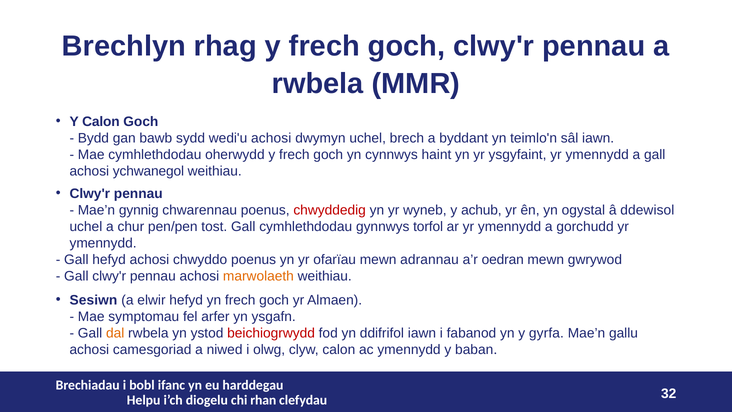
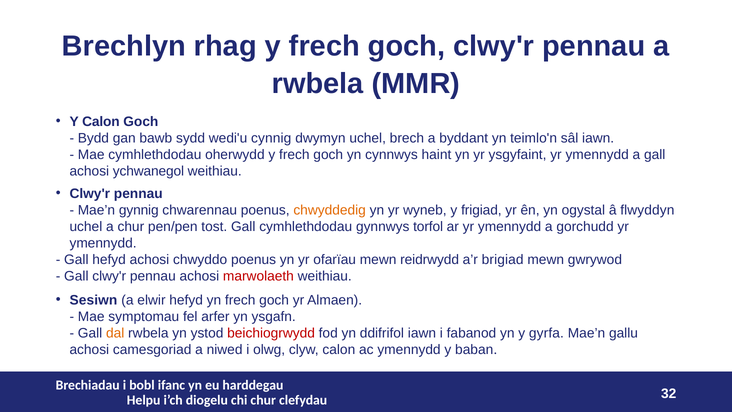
wedi'u achosi: achosi -> cynnig
chwyddedig colour: red -> orange
achub: achub -> frigiad
ddewisol: ddewisol -> flwyddyn
adrannau: adrannau -> reidrwydd
oedran: oedran -> brigiad
marwolaeth colour: orange -> red
chi rhan: rhan -> chur
